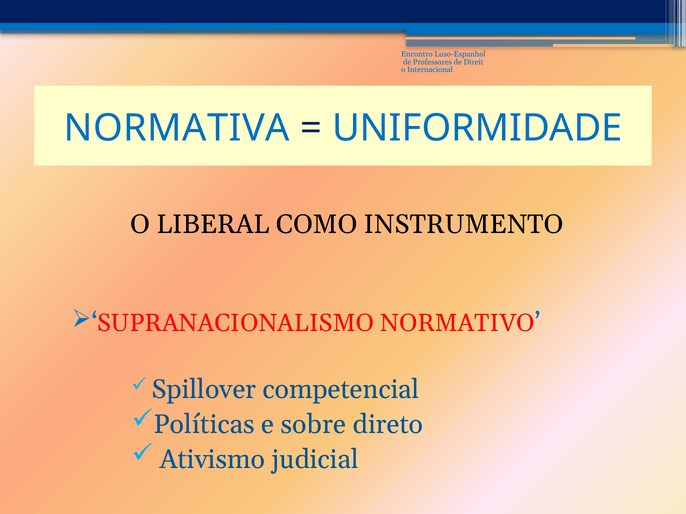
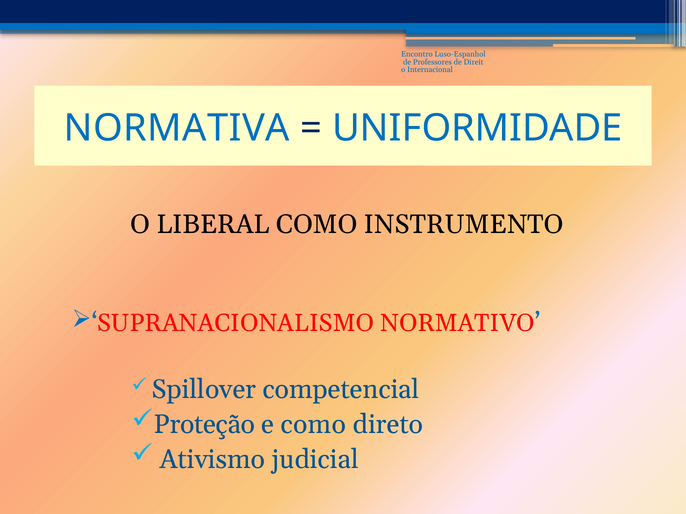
Políticas: Políticas -> Proteção
e sobre: sobre -> como
